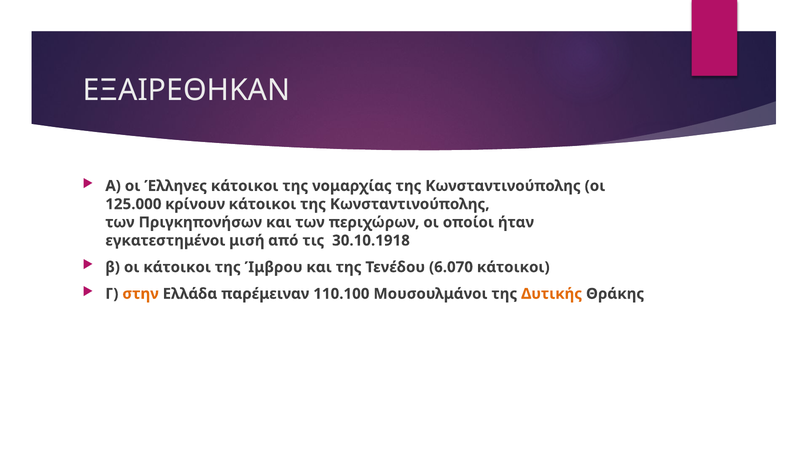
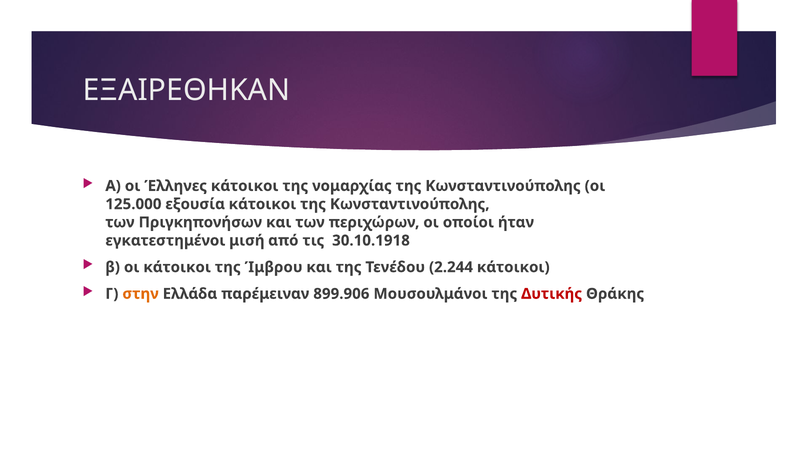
κρίνουν: κρίνουν -> εξουσία
6.070: 6.070 -> 2.244
110.100: 110.100 -> 899.906
Δυτικής colour: orange -> red
